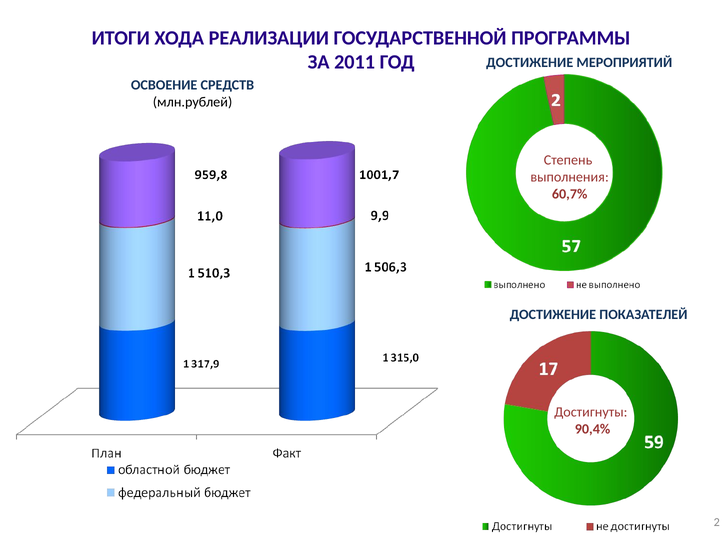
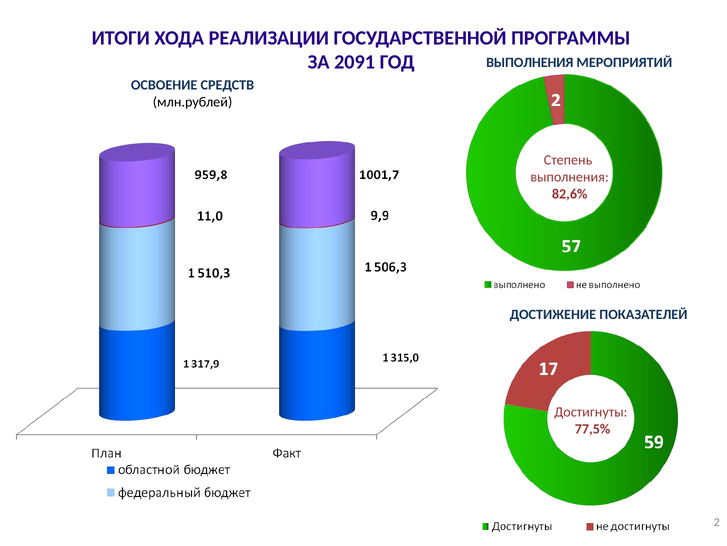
2011: 2011 -> 2091
ДОСТИЖЕНИЕ at (530, 62): ДОСТИЖЕНИЕ -> ВЫПОЛНЕНИЯ
60,7%: 60,7% -> 82,6%
90,4%: 90,4% -> 77,5%
